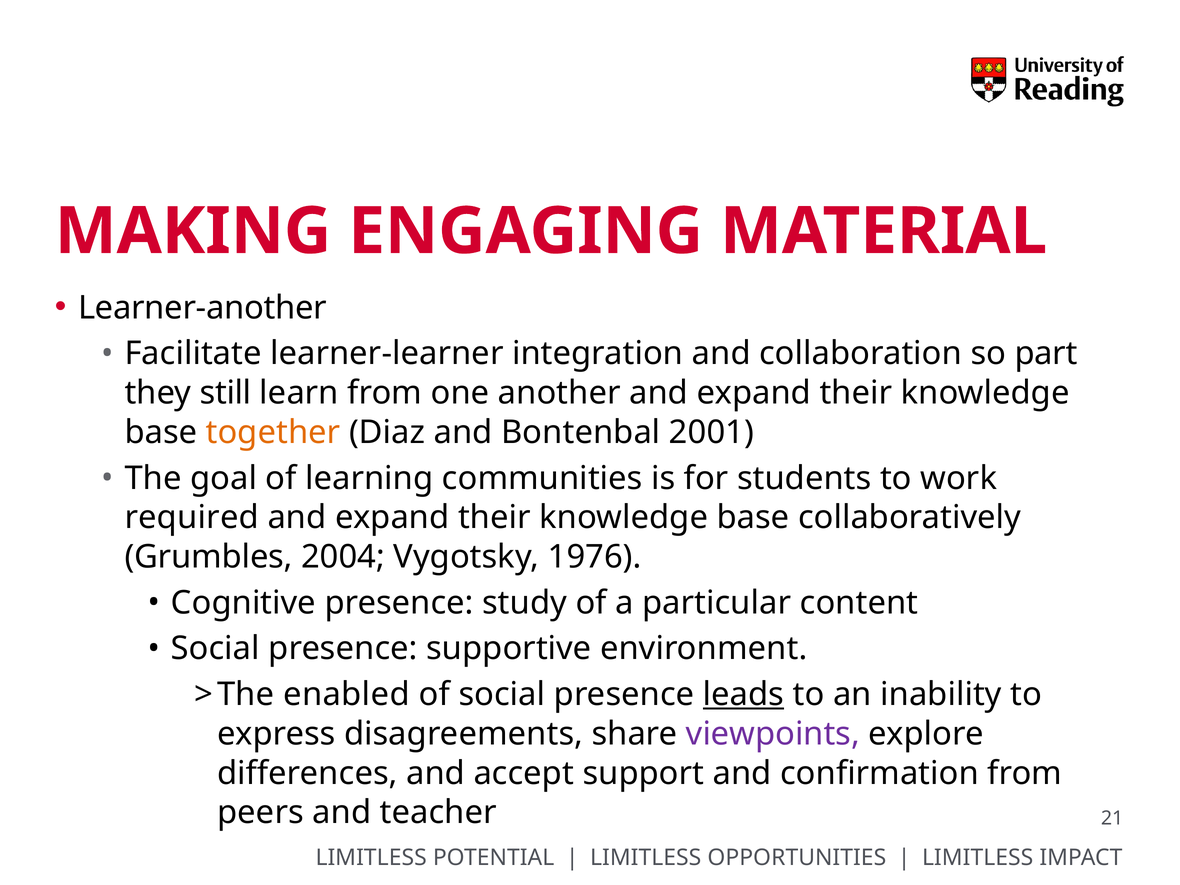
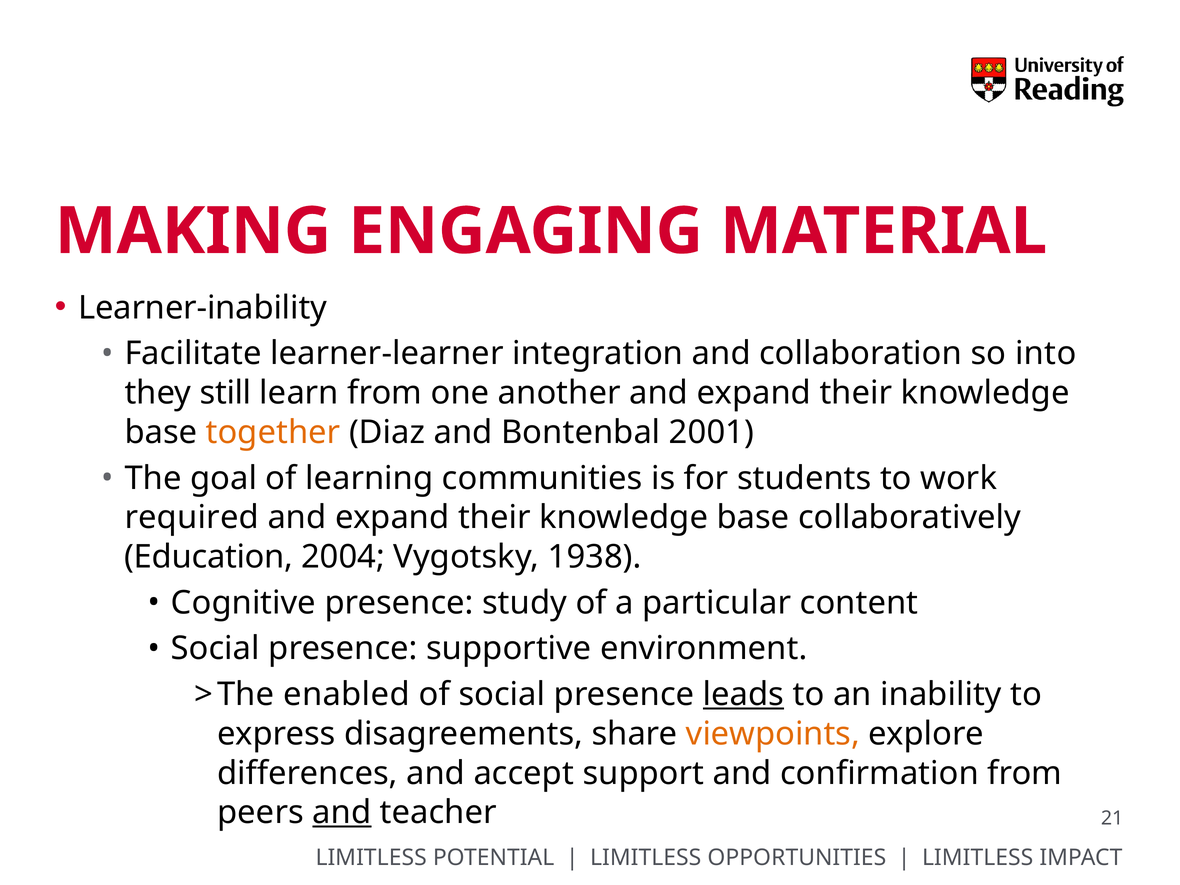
Learner-another: Learner-another -> Learner-inability
part: part -> into
Grumbles: Grumbles -> Education
1976: 1976 -> 1938
viewpoints colour: purple -> orange
and at (342, 813) underline: none -> present
